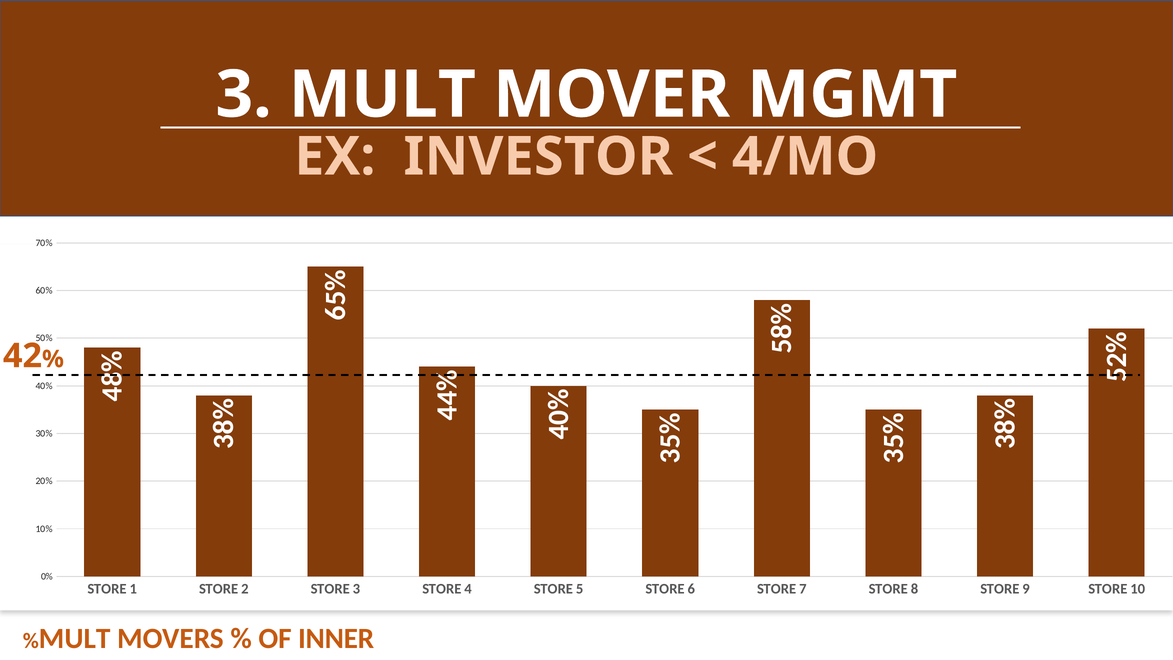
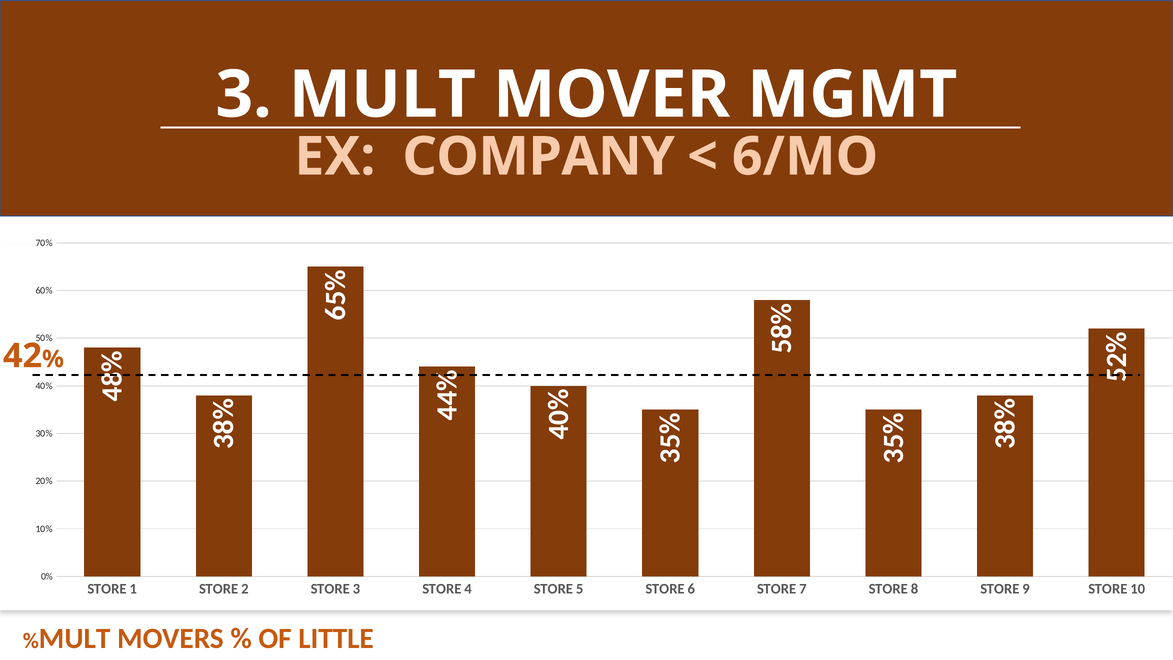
INVESTOR: INVESTOR -> COMPANY
4/MO: 4/MO -> 6/MO
INNER: INNER -> LITTLE
